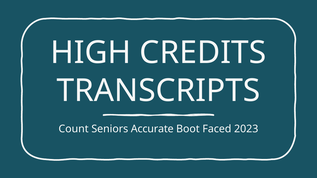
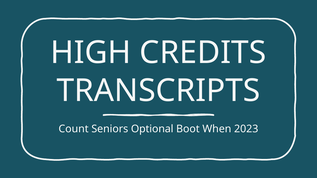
Accurate: Accurate -> Optional
Faced: Faced -> When
